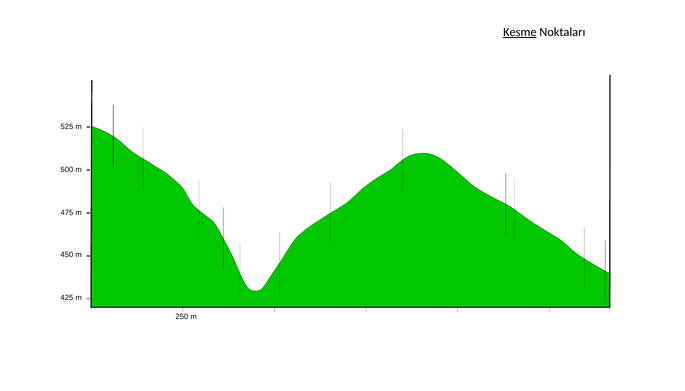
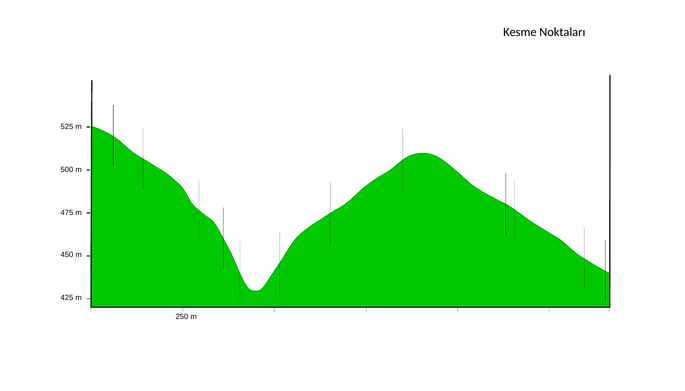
Kesme underline: present -> none
